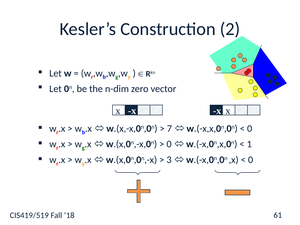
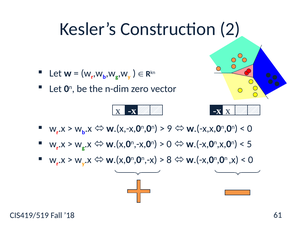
7: 7 -> 9
1: 1 -> 5
3: 3 -> 8
